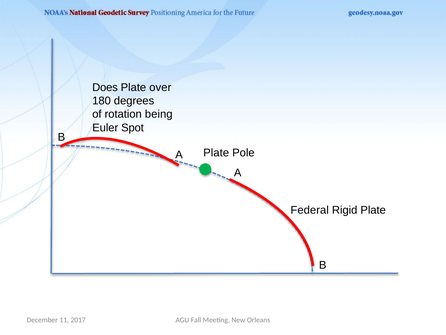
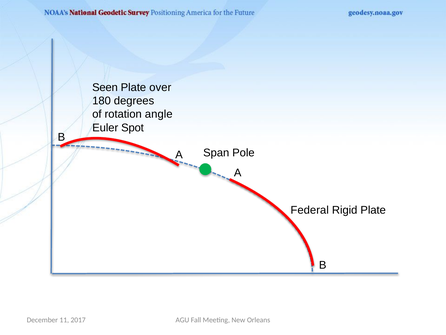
Does: Does -> Seen
being: being -> angle
Plate at (216, 152): Plate -> Span
